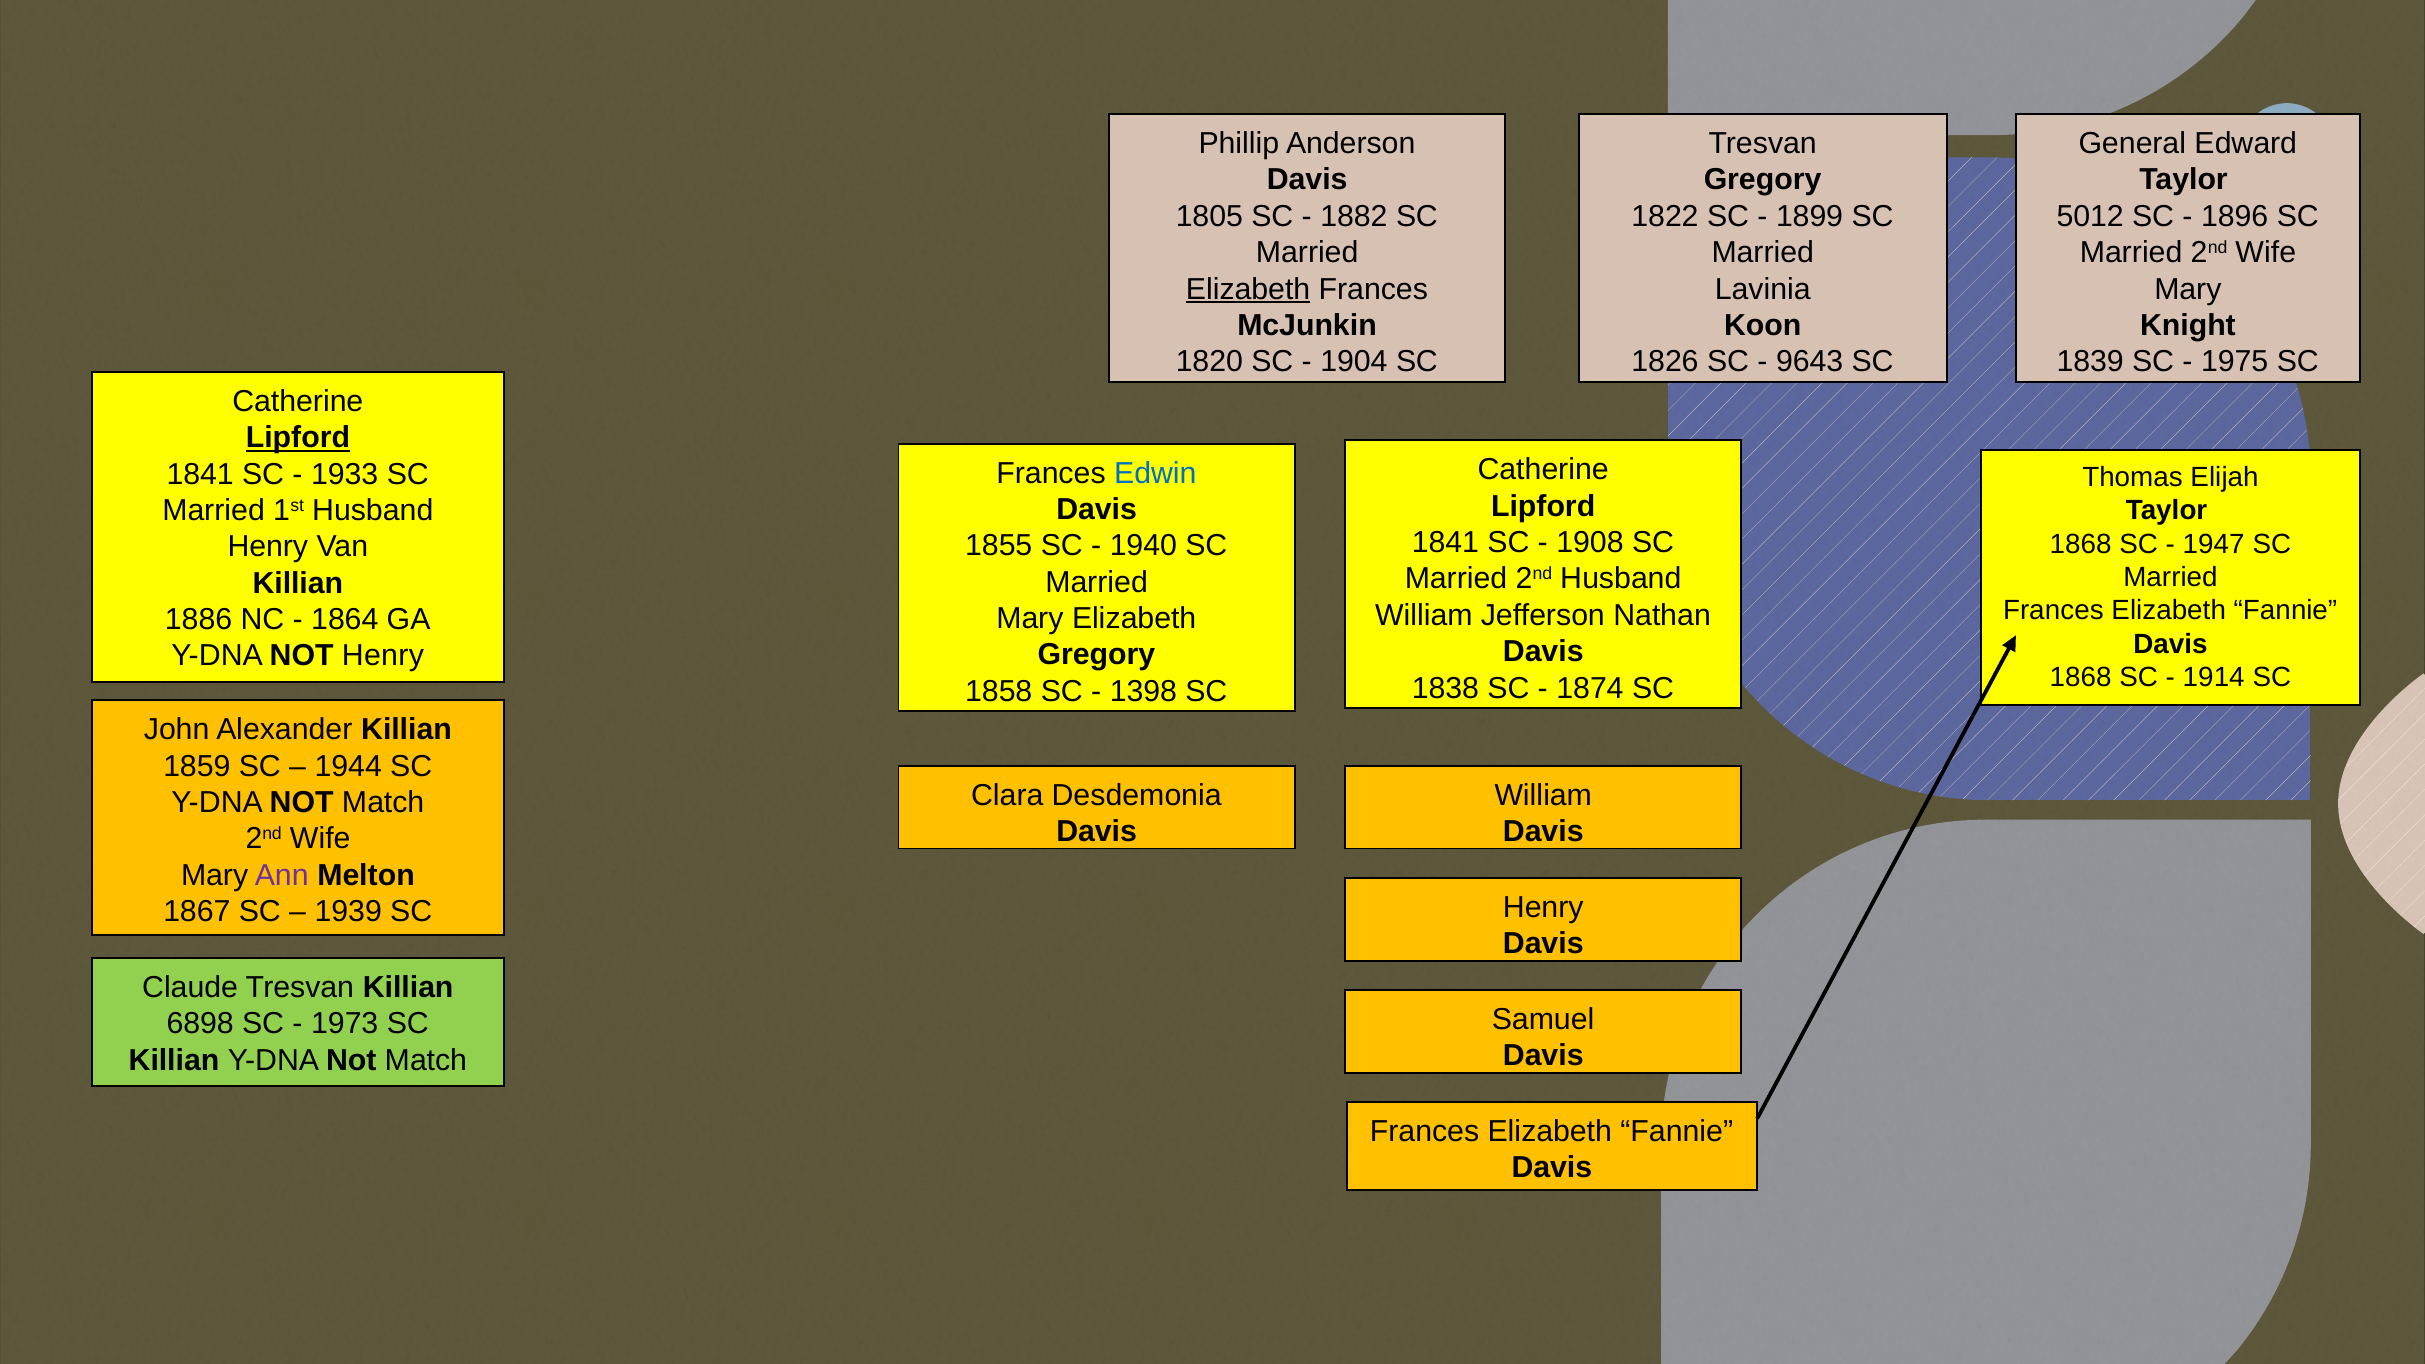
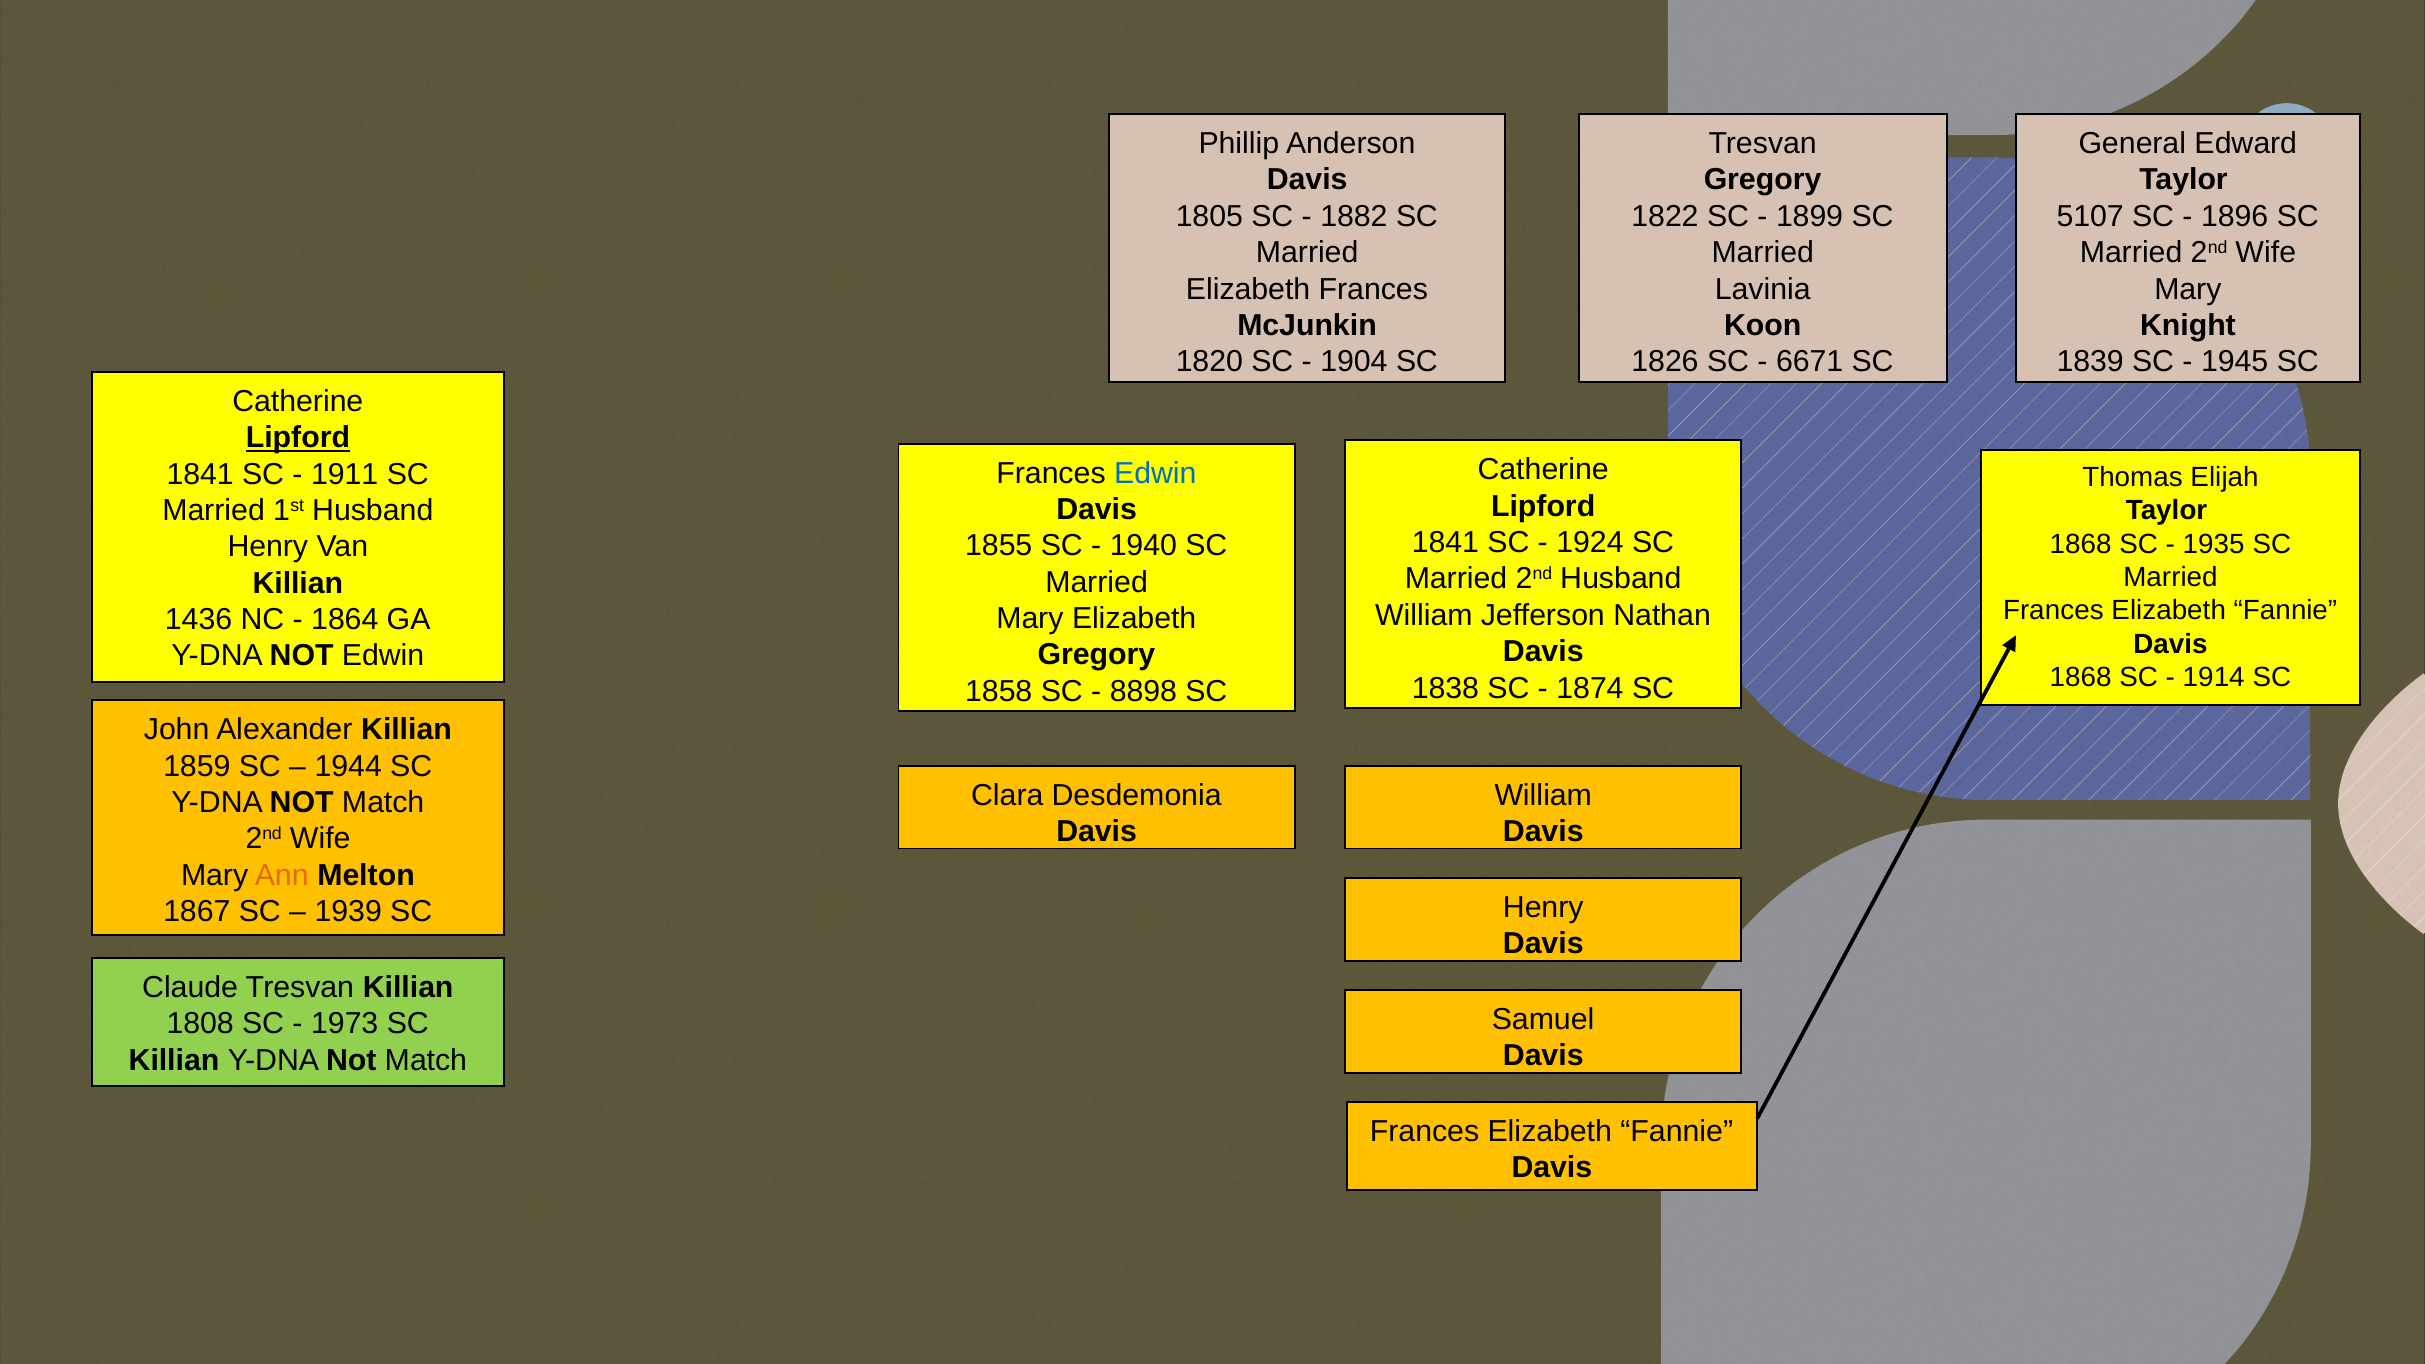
5012: 5012 -> 5107
Elizabeth at (1248, 289) underline: present -> none
9643: 9643 -> 6671
1975: 1975 -> 1945
1933: 1933 -> 1911
1908: 1908 -> 1924
1947: 1947 -> 1935
1886: 1886 -> 1436
NOT Henry: Henry -> Edwin
1398: 1398 -> 8898
Ann colour: purple -> orange
6898: 6898 -> 1808
